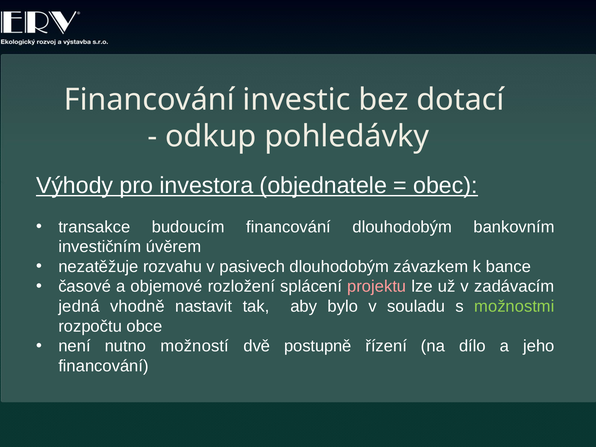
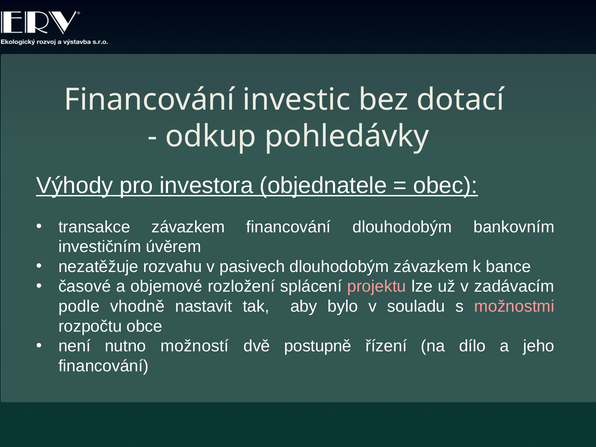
transakce budoucím: budoucím -> závazkem
jedná: jedná -> podle
možnostmi colour: light green -> pink
